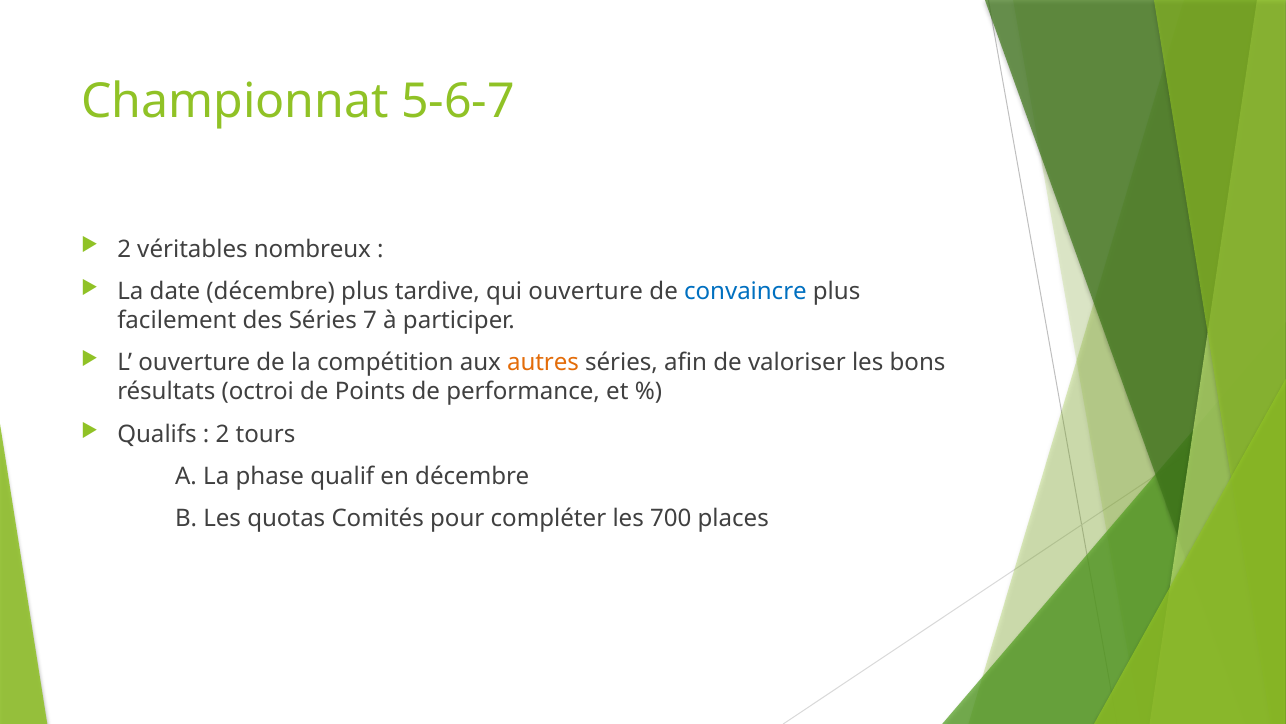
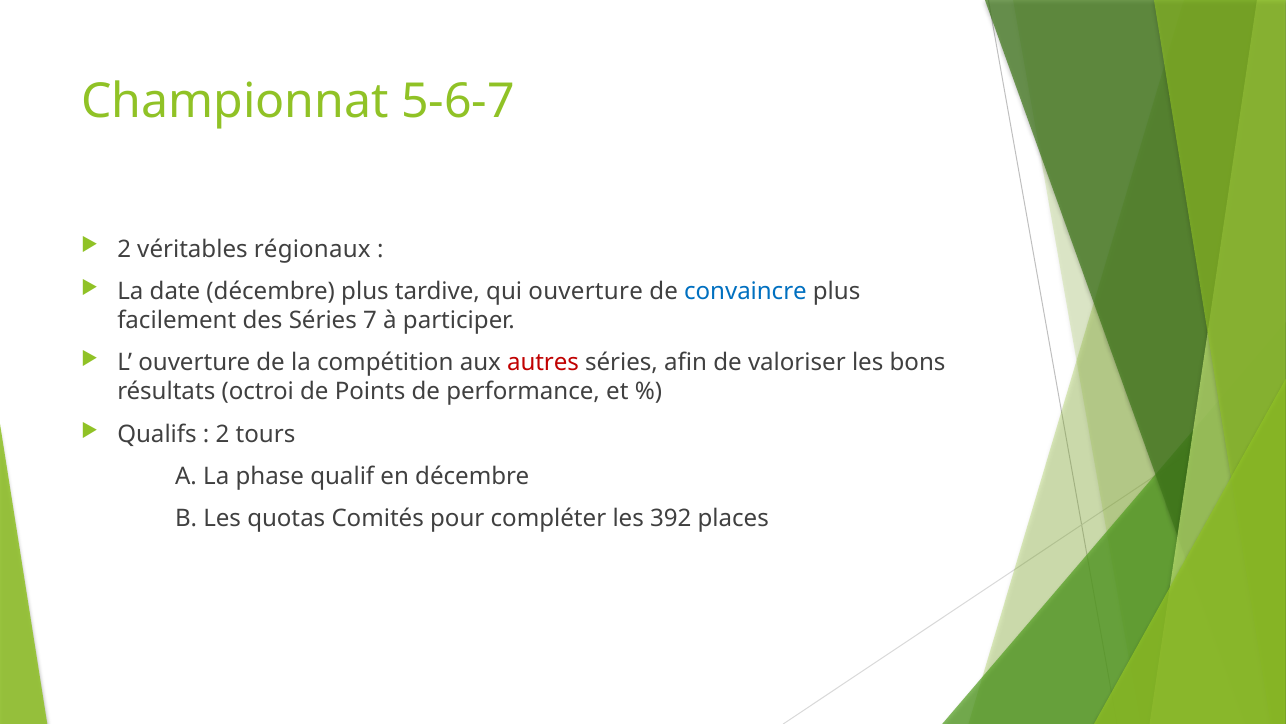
nombreux: nombreux -> régionaux
autres colour: orange -> red
700: 700 -> 392
